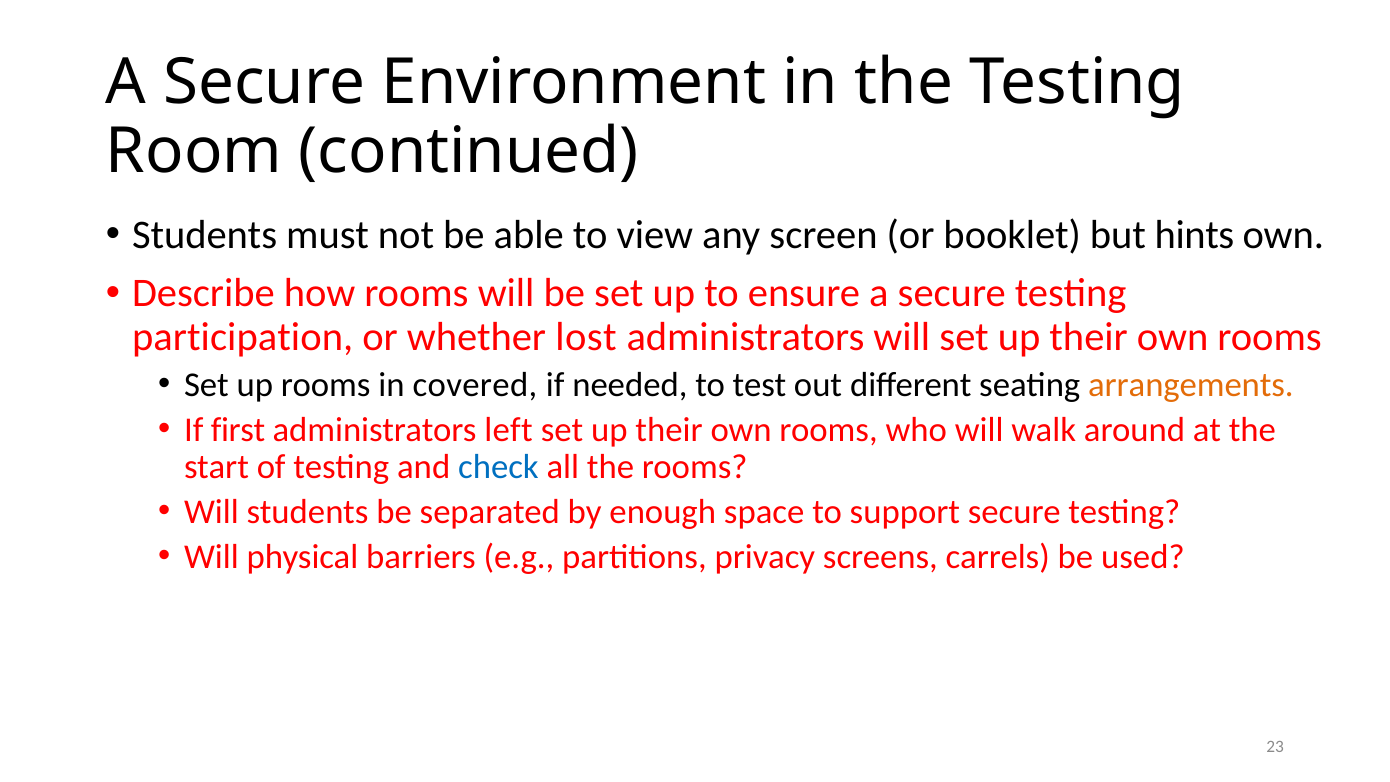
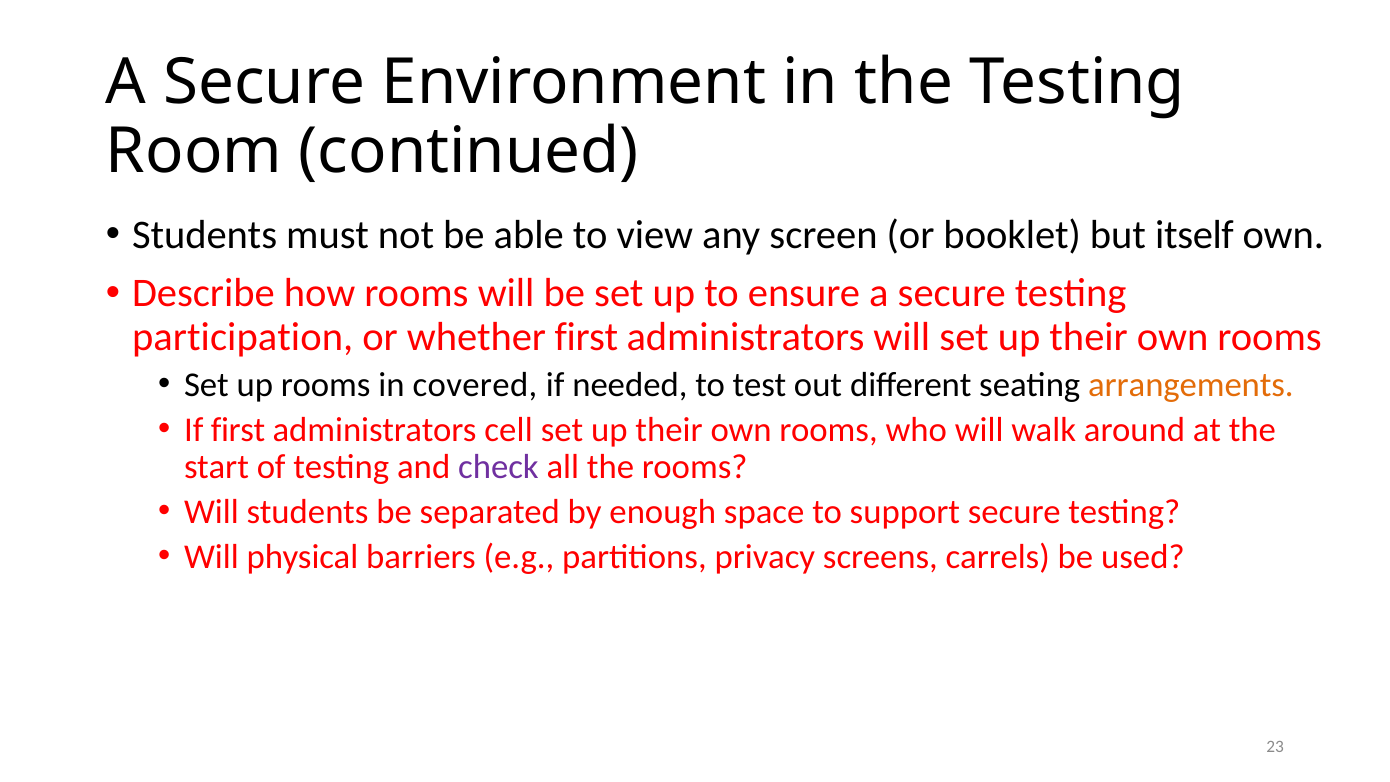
hints: hints -> itself
whether lost: lost -> first
left: left -> cell
check colour: blue -> purple
